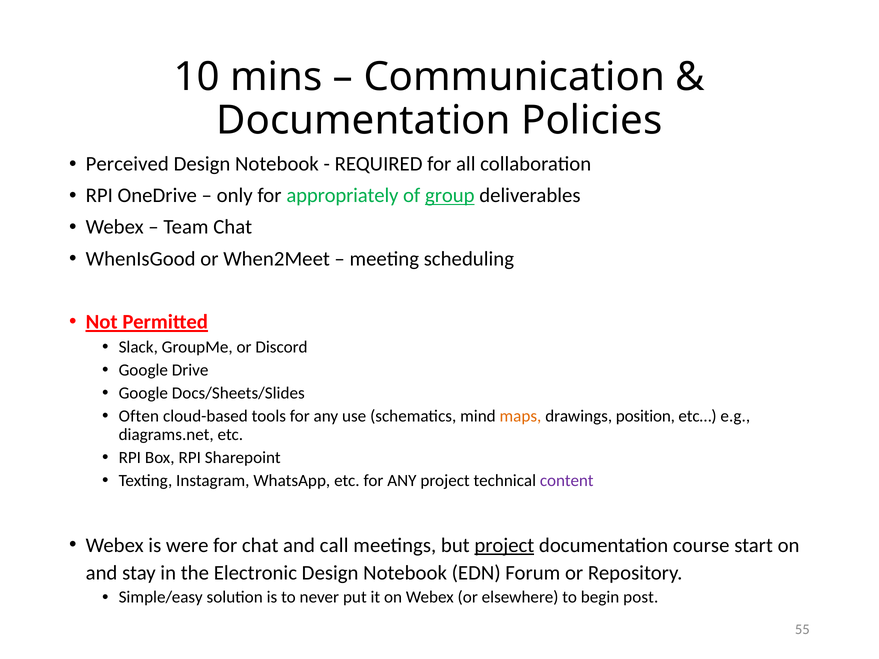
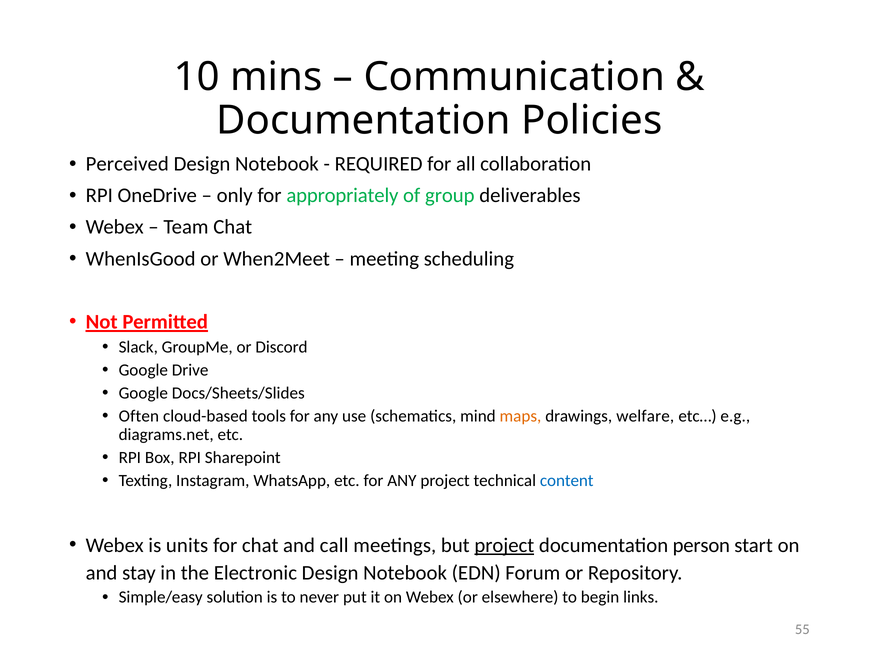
group underline: present -> none
position: position -> welfare
content colour: purple -> blue
were: were -> units
course: course -> person
post: post -> links
